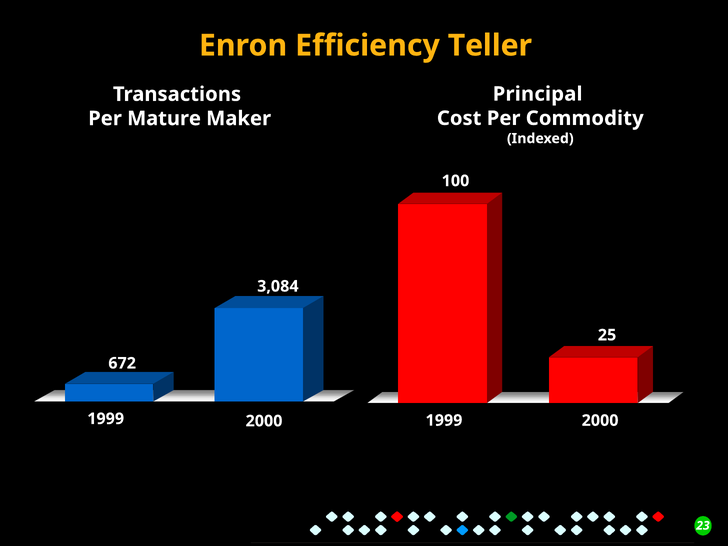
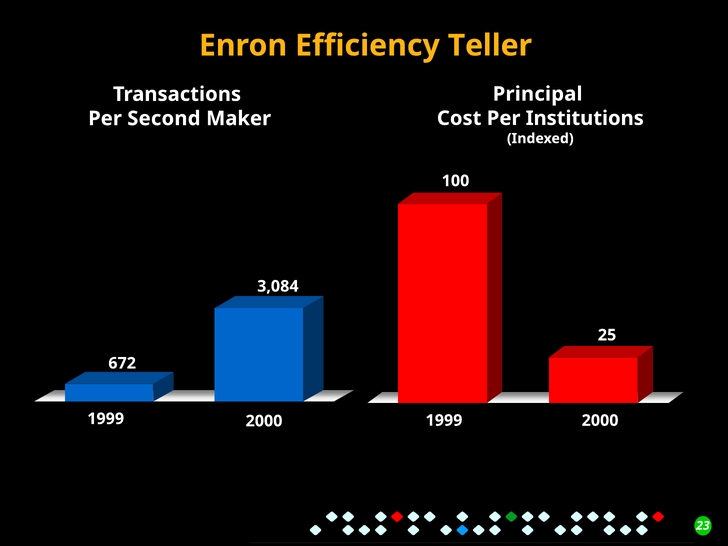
Commodity: Commodity -> Institutions
Mature: Mature -> Second
